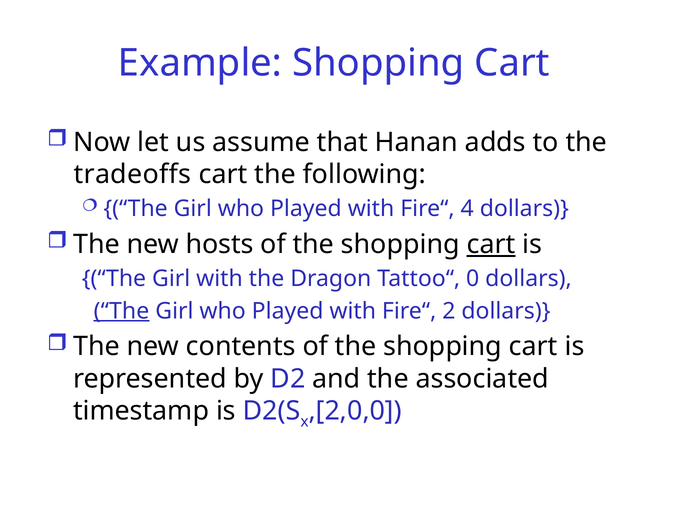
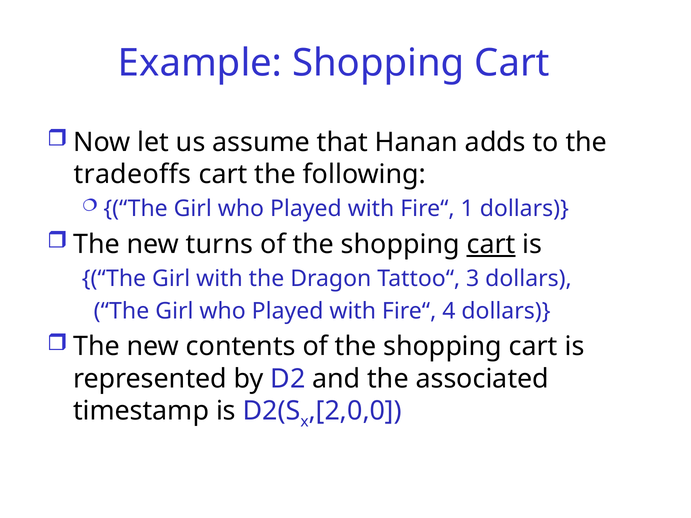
4: 4 -> 1
hosts: hosts -> turns
0: 0 -> 3
The at (122, 311) underline: present -> none
2: 2 -> 4
